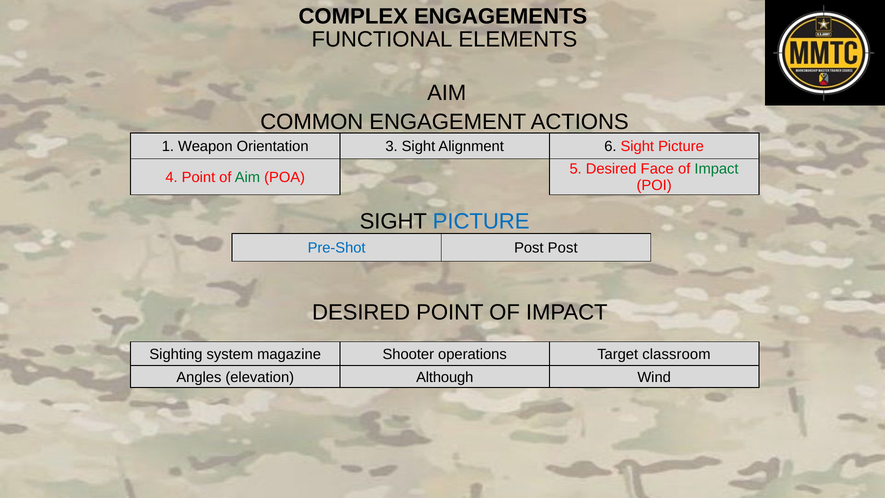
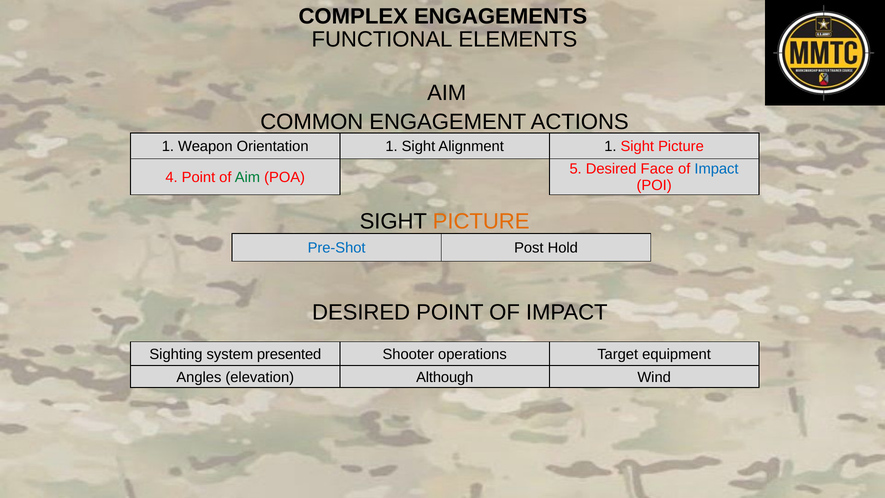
Orientation 3: 3 -> 1
Alignment 6: 6 -> 1
Impact at (716, 169) colour: green -> blue
PICTURE at (481, 221) colour: blue -> orange
Post Post: Post -> Hold
magazine: magazine -> presented
classroom: classroom -> equipment
